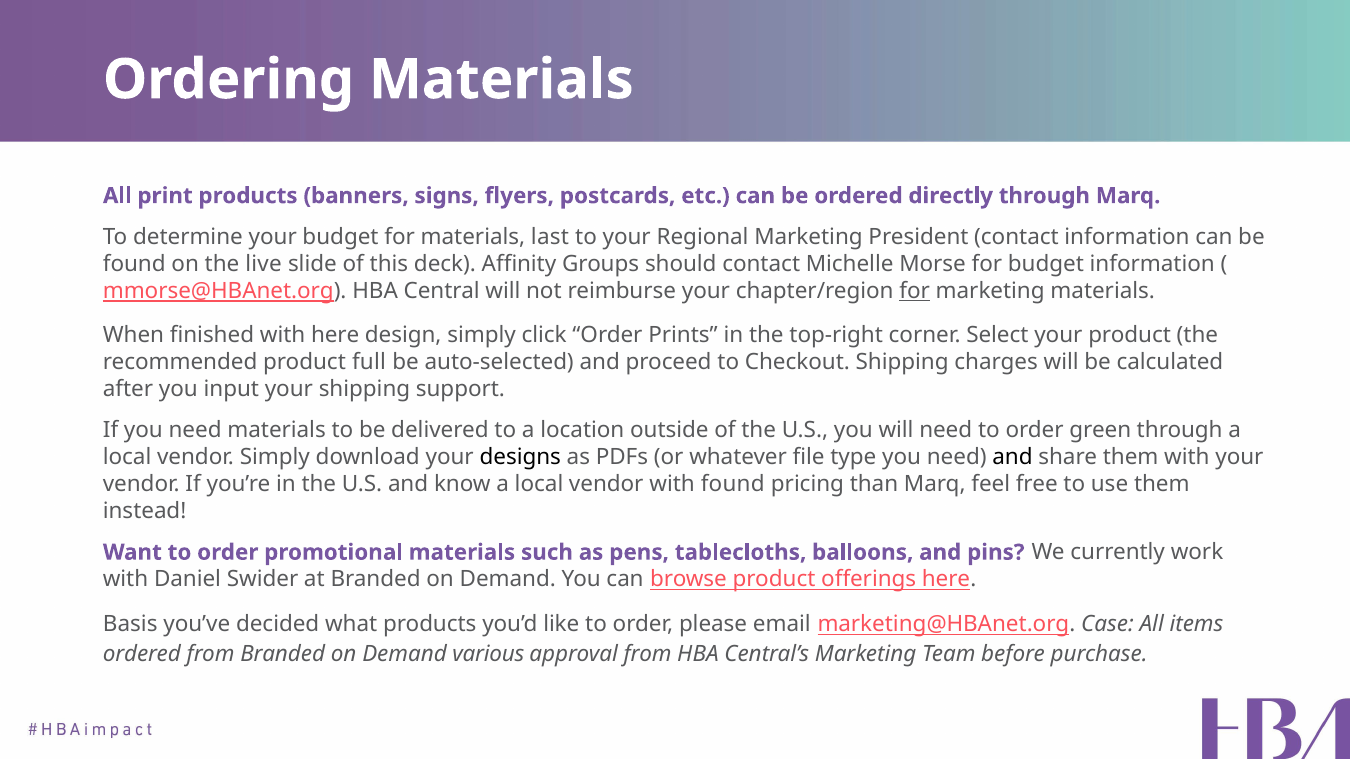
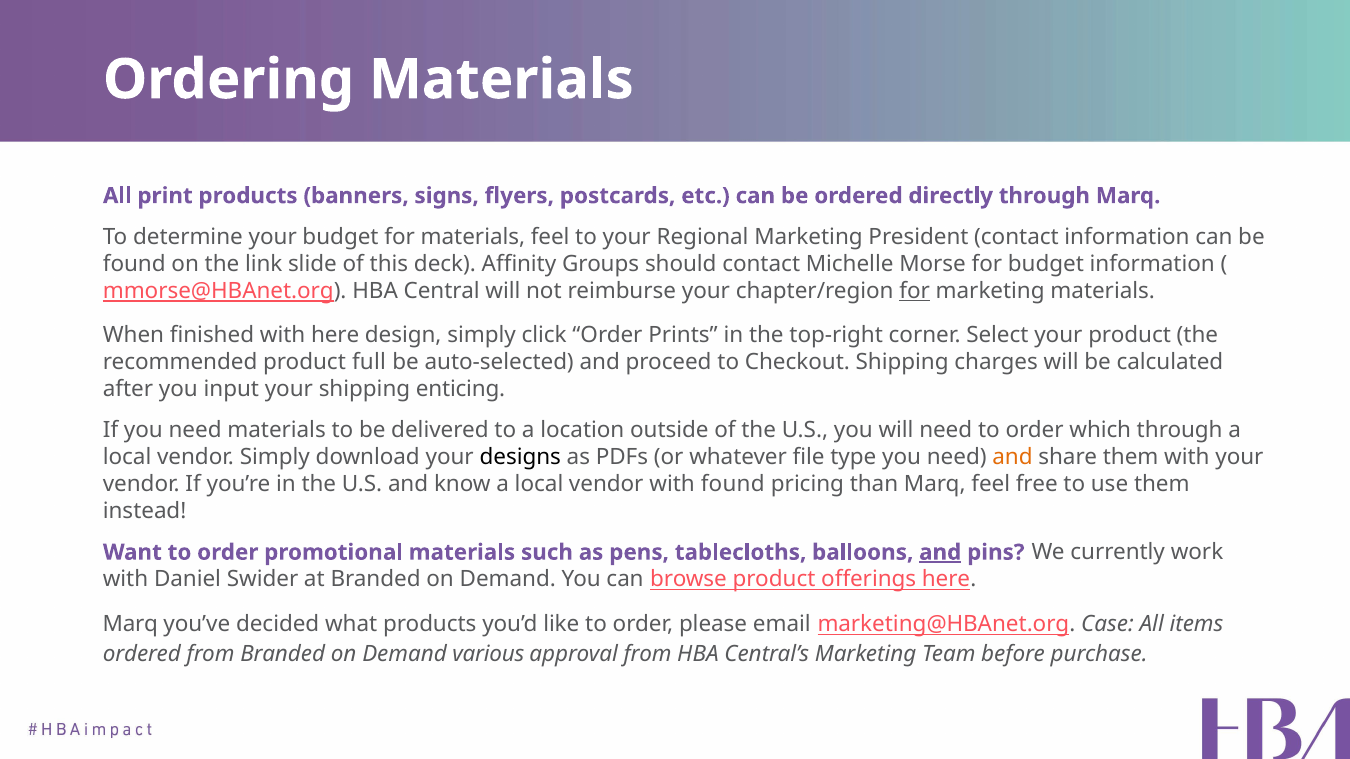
materials last: last -> feel
live: live -> link
support: support -> enticing
green: green -> which
and at (1012, 458) colour: black -> orange
and at (940, 553) underline: none -> present
Basis at (130, 624): Basis -> Marq
